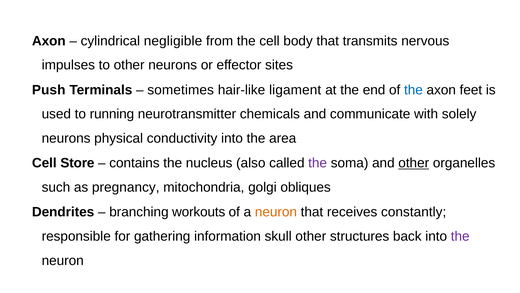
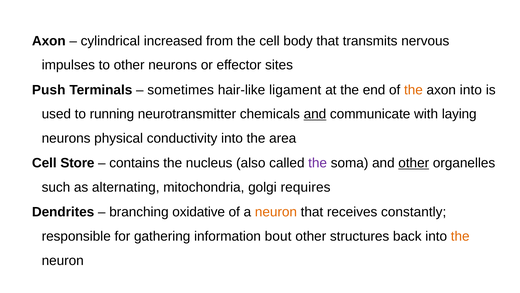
negligible: negligible -> increased
the at (413, 90) colour: blue -> orange
axon feet: feet -> into
and at (315, 114) underline: none -> present
solely: solely -> laying
pregnancy: pregnancy -> alternating
obliques: obliques -> requires
workouts: workouts -> oxidative
skull: skull -> bout
the at (460, 236) colour: purple -> orange
